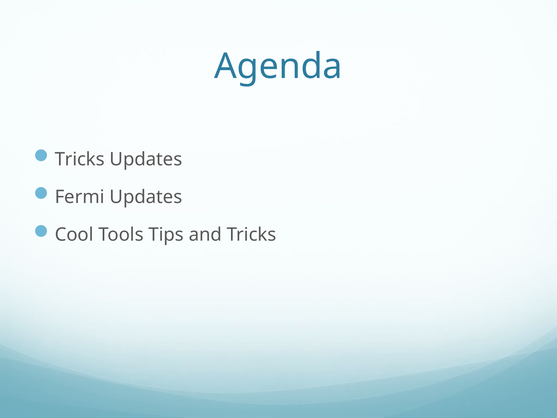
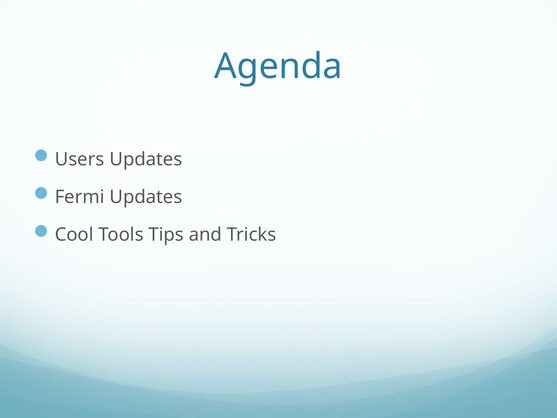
Tricks at (80, 159): Tricks -> Users
